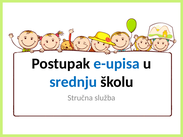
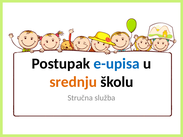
srednju colour: blue -> orange
